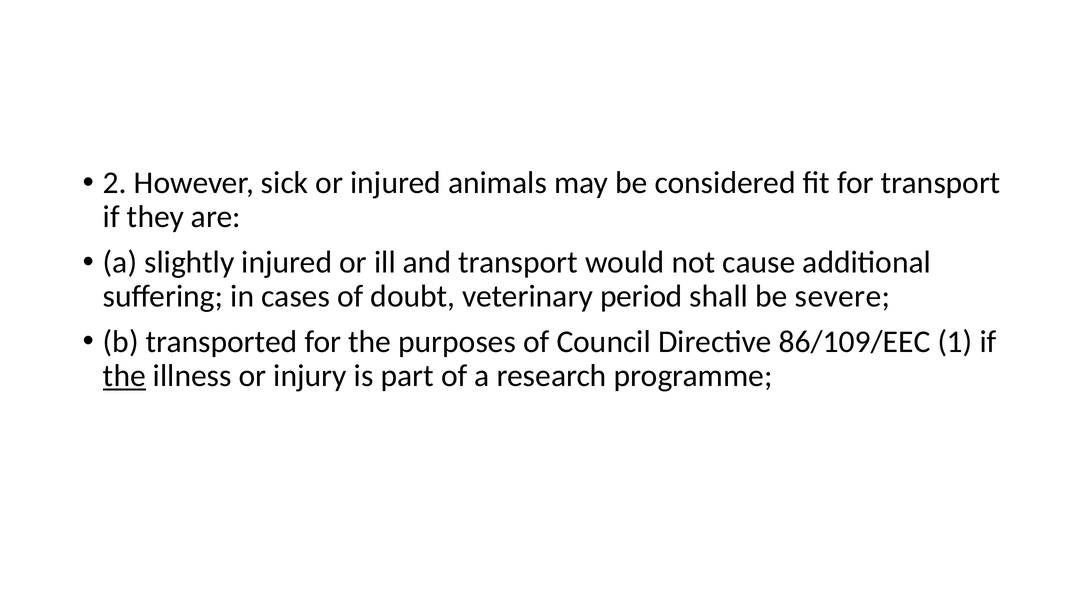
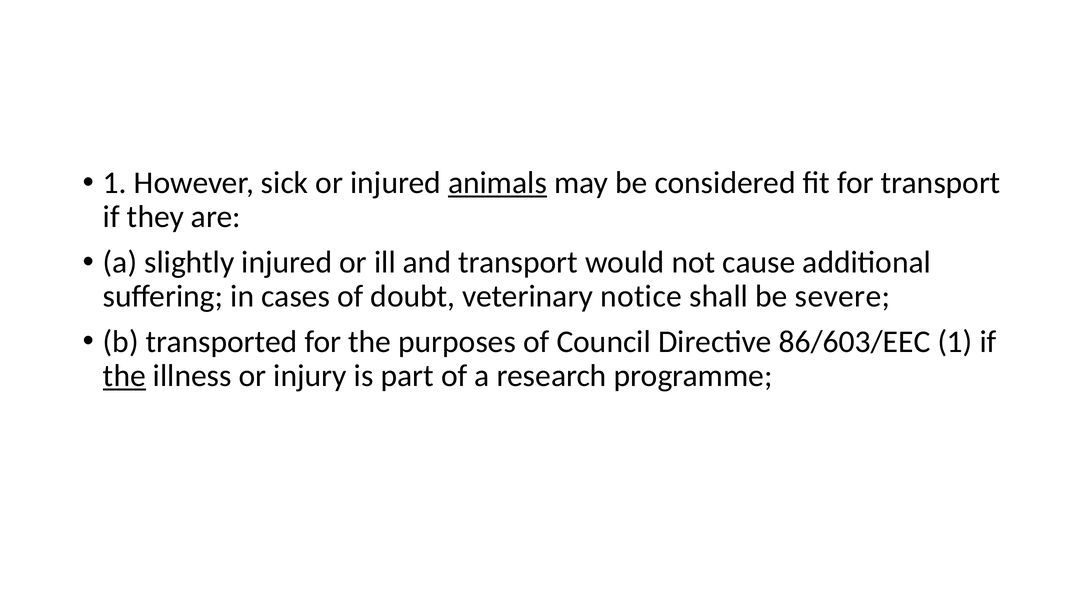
2 at (115, 183): 2 -> 1
animals underline: none -> present
period: period -> notice
86/109/EEC: 86/109/EEC -> 86/603/EEC
